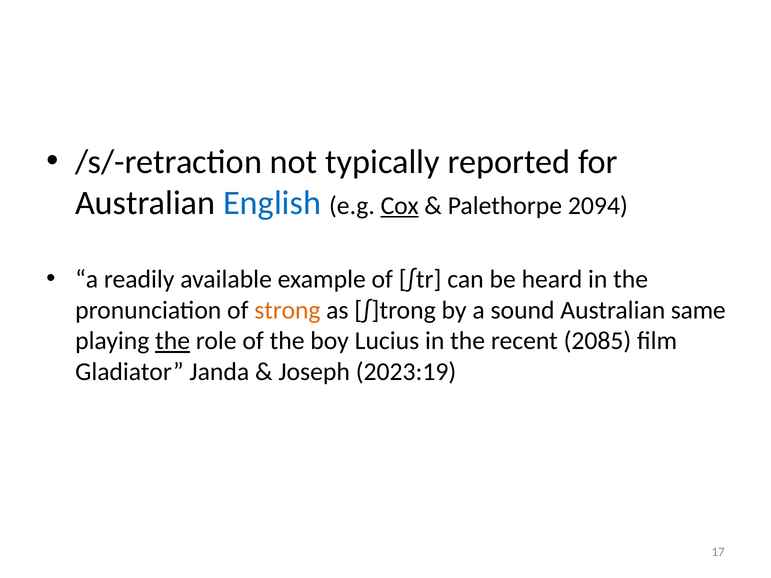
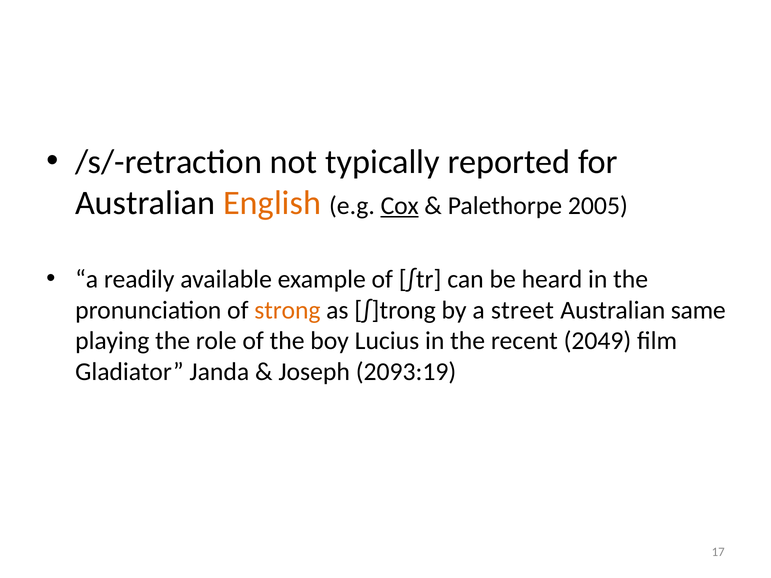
English colour: blue -> orange
2094: 2094 -> 2005
sound: sound -> street
the at (173, 341) underline: present -> none
2085: 2085 -> 2049
2023:19: 2023:19 -> 2093:19
